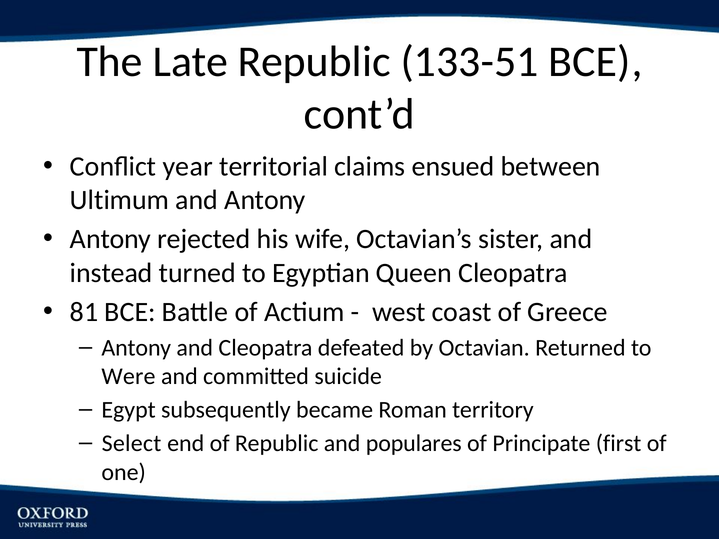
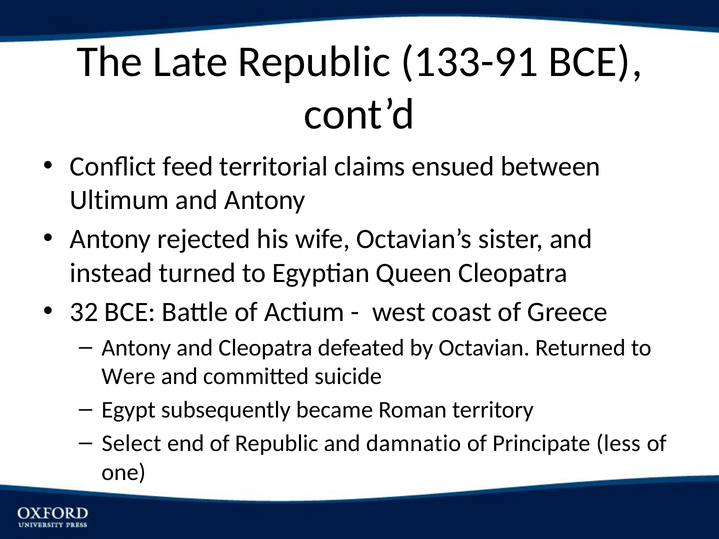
133-51: 133-51 -> 133-91
year: year -> feed
81: 81 -> 32
populares: populares -> damnatio
first: first -> less
